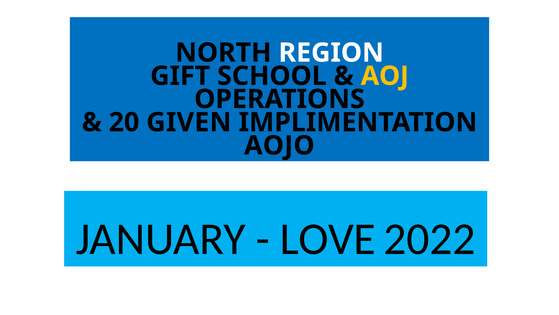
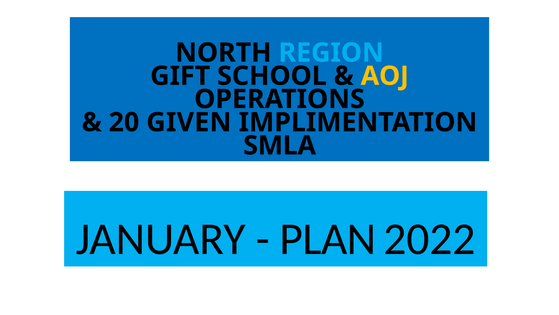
REGION colour: white -> light blue
AOJO: AOJO -> SMLA
LOVE: LOVE -> PLAN
